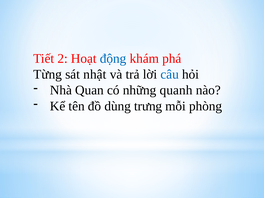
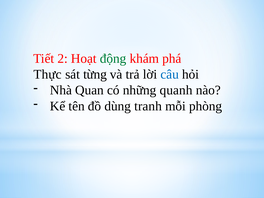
động colour: blue -> green
Từng: Từng -> Thực
nhật: nhật -> từng
trưng: trưng -> tranh
